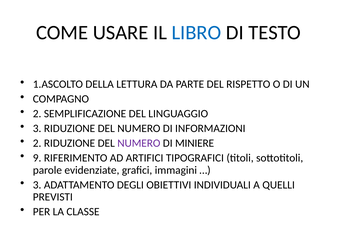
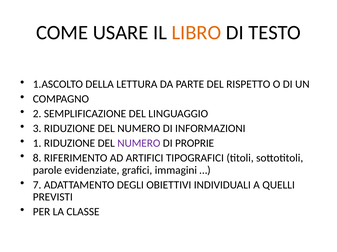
LIBRO colour: blue -> orange
2 at (37, 144): 2 -> 1
MINIERE: MINIERE -> PROPRIE
9: 9 -> 8
3 at (37, 185): 3 -> 7
